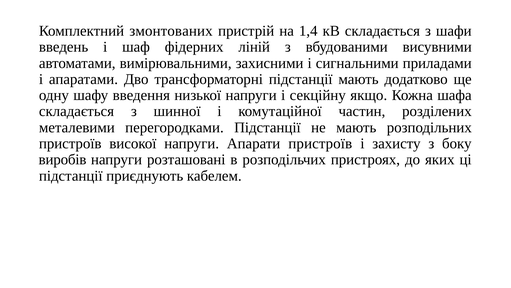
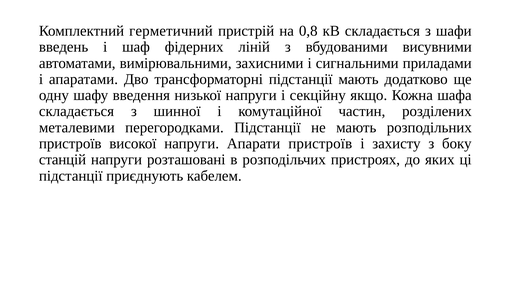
змонтованих: змонтованих -> герметичний
1,4: 1,4 -> 0,8
виробів: виробів -> станцій
